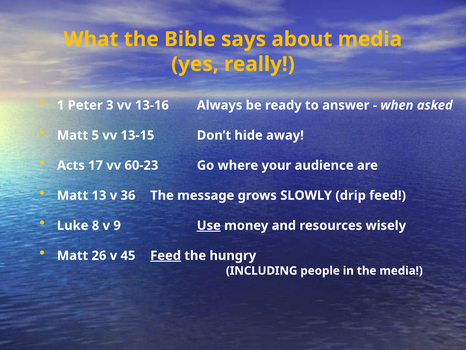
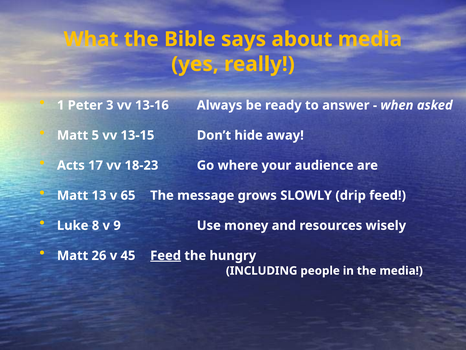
60-23: 60-23 -> 18-23
36: 36 -> 65
Use underline: present -> none
